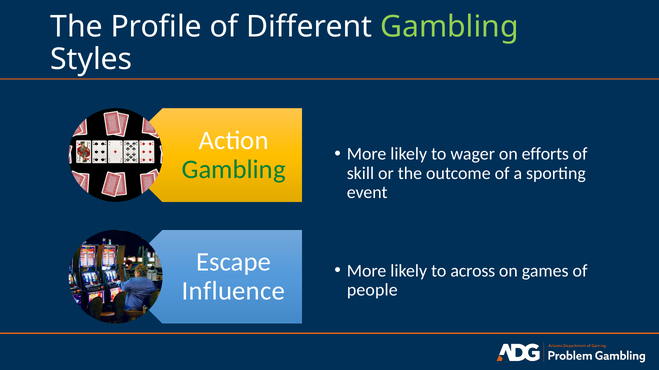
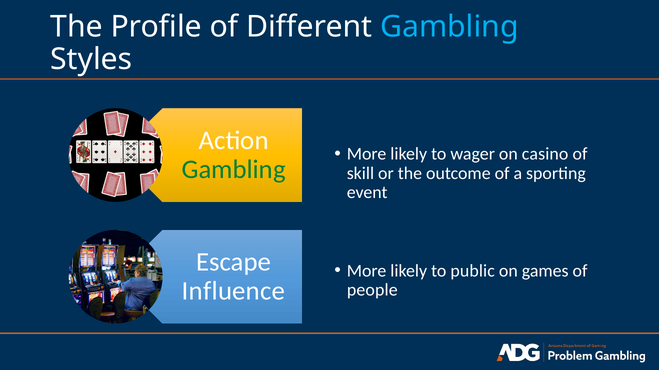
Gambling at (449, 27) colour: light green -> light blue
efforts: efforts -> casino
across: across -> public
